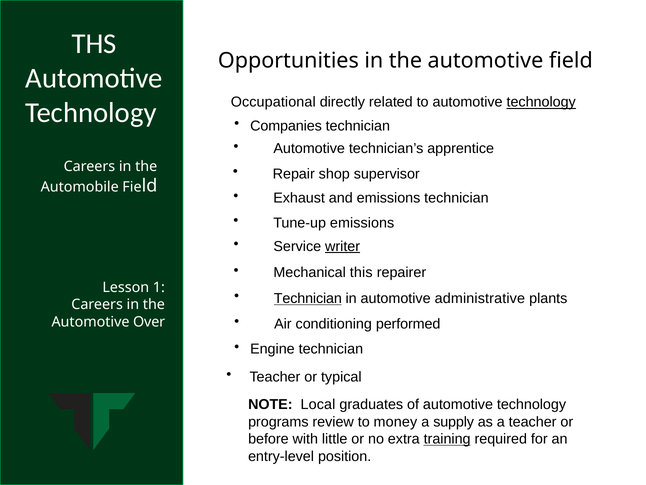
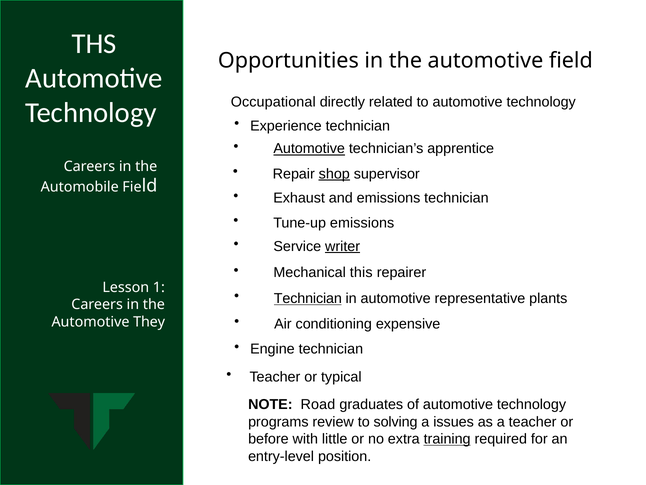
technology at (541, 102) underline: present -> none
Companies: Companies -> Experience
Automotive at (309, 149) underline: none -> present
shop underline: none -> present
administrative: administrative -> representative
performed: performed -> expensive
Over: Over -> They
Local: Local -> Road
money: money -> solving
supply: supply -> issues
